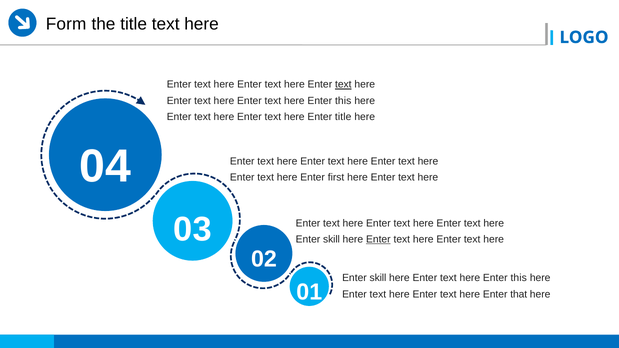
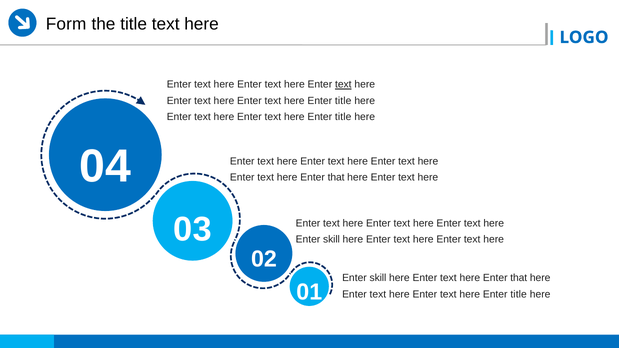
this at (343, 101): this -> title
first at (336, 177): first -> that
Enter at (378, 239) underline: present -> none
this at (519, 278): this -> that
that at (519, 294): that -> title
